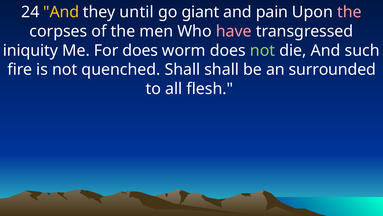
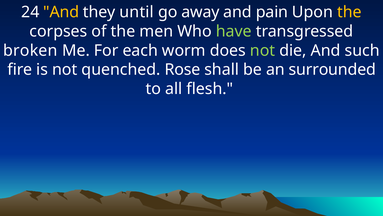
giant: giant -> away
the at (349, 12) colour: pink -> yellow
have colour: pink -> light green
iniquity: iniquity -> broken
For does: does -> each
quenched Shall: Shall -> Rose
